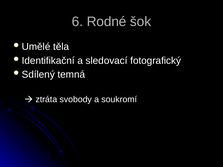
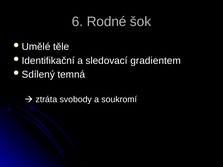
těla: těla -> těle
fotografický: fotografický -> gradientem
